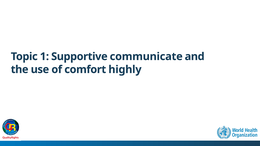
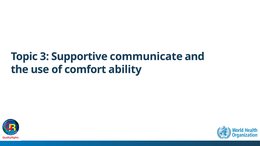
1: 1 -> 3
highly: highly -> ability
